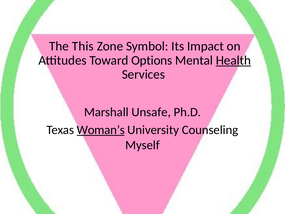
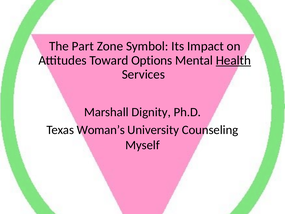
This: This -> Part
Unsafe: Unsafe -> Dignity
Woman’s underline: present -> none
